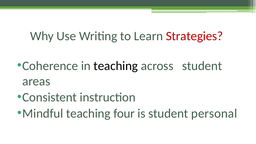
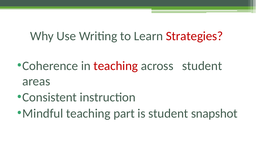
teaching at (116, 66) colour: black -> red
four: four -> part
personal: personal -> snapshot
